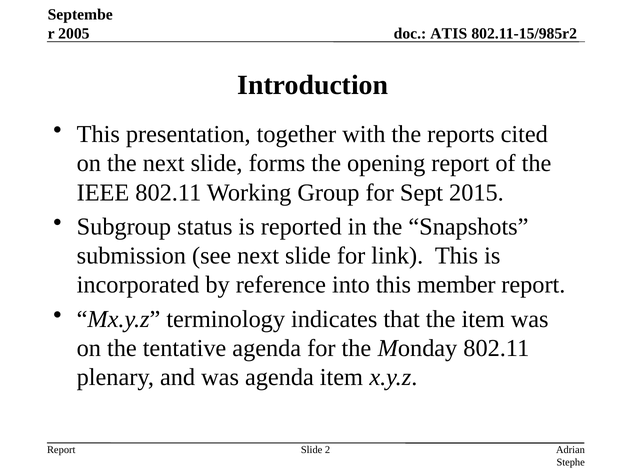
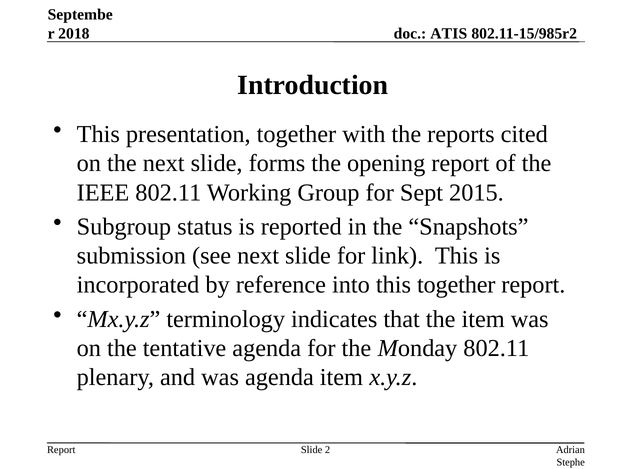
2005: 2005 -> 2018
this member: member -> together
